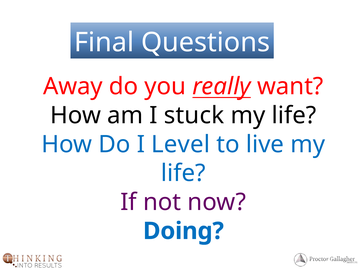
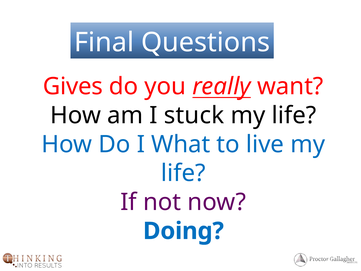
Away: Away -> Gives
Level: Level -> What
